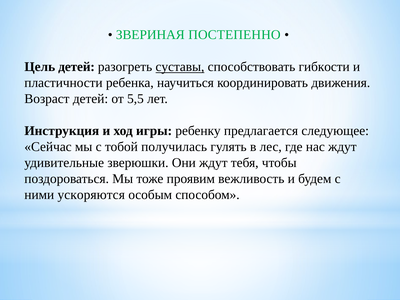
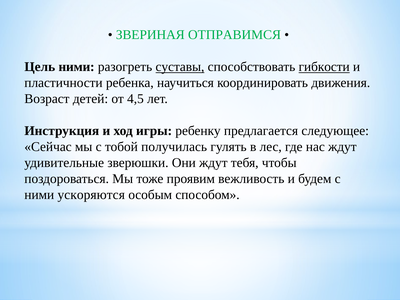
ПОСТЕПЕННО: ПОСТЕПЕННО -> ОТПРАВИМСЯ
Цель детей: детей -> ними
гибкости underline: none -> present
5,5: 5,5 -> 4,5
